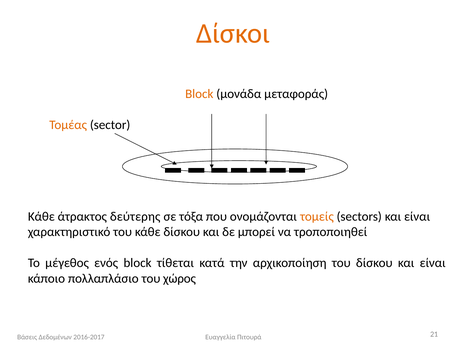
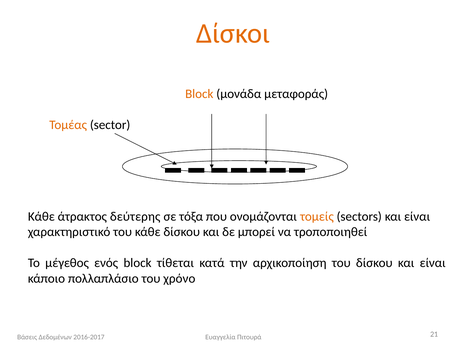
χώρος: χώρος -> χρόνο
